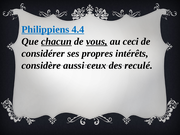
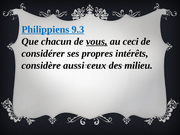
4.4: 4.4 -> 9.3
chacun underline: present -> none
reculé: reculé -> milieu
